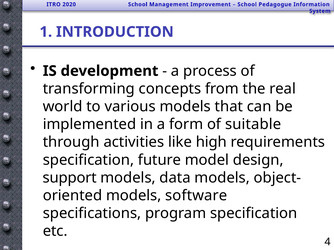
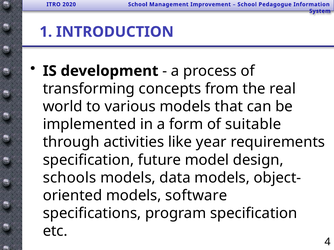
high: high -> year
support: support -> schools
